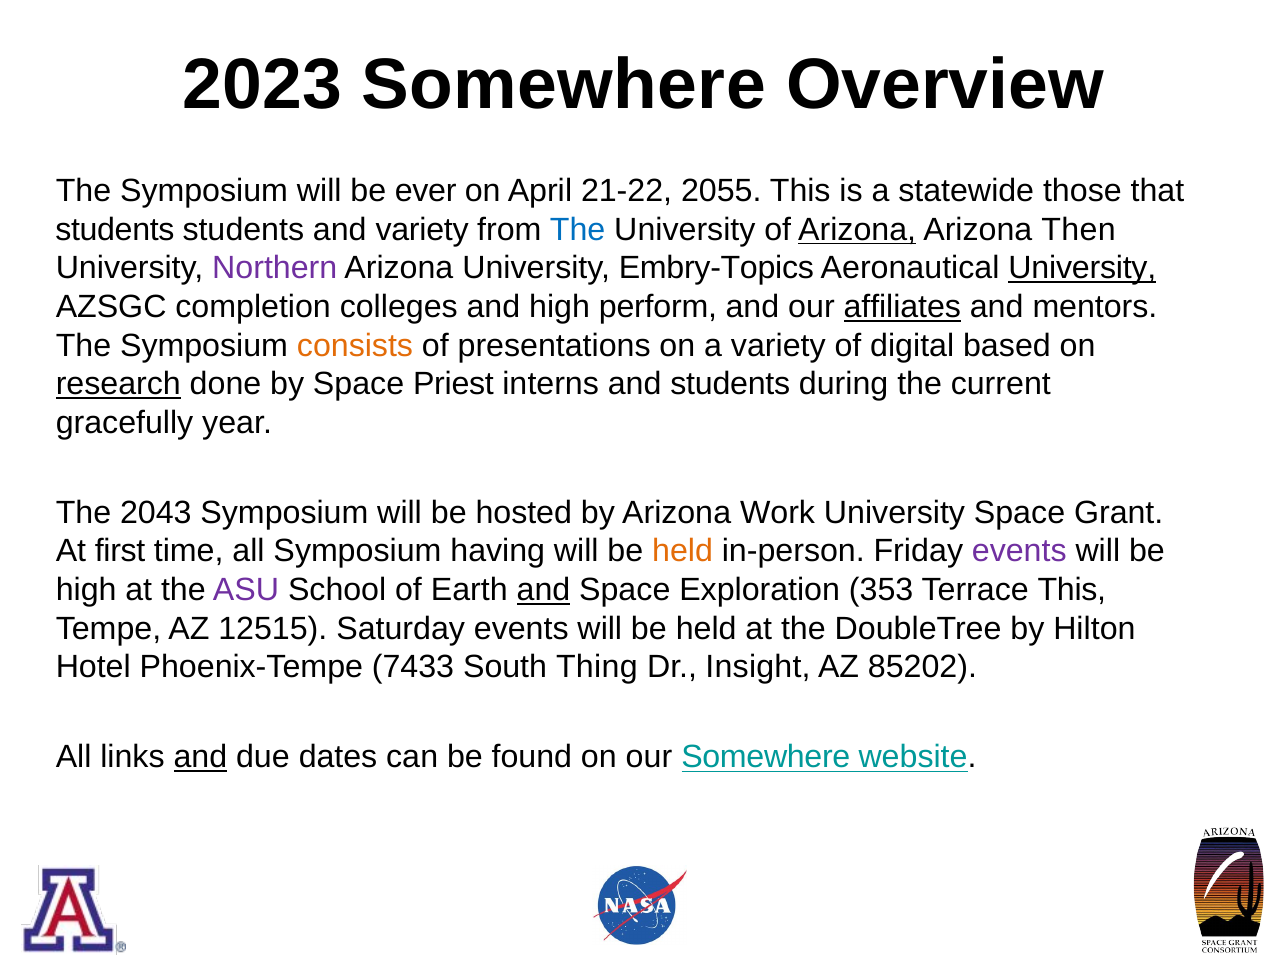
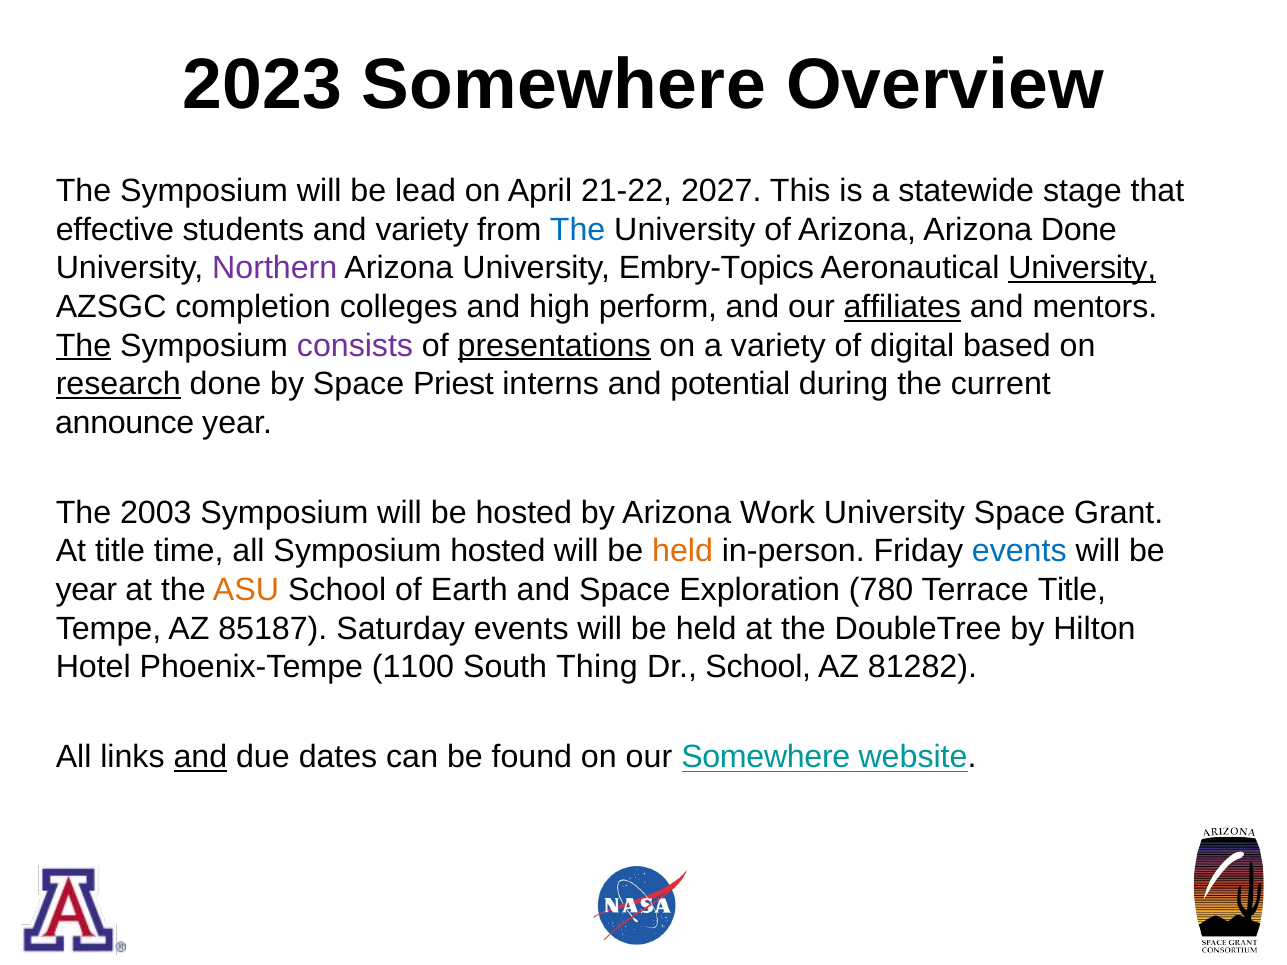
ever: ever -> lead
2055: 2055 -> 2027
those: those -> stage
students at (115, 230): students -> effective
Arizona at (857, 230) underline: present -> none
Arizona Then: Then -> Done
The at (83, 346) underline: none -> present
consists colour: orange -> purple
presentations underline: none -> present
and students: students -> potential
gracefully: gracefully -> announce
2043: 2043 -> 2003
At first: first -> title
Symposium having: having -> hosted
events at (1019, 552) colour: purple -> blue
high at (86, 590): high -> year
ASU colour: purple -> orange
and at (543, 590) underline: present -> none
353: 353 -> 780
Terrace This: This -> Title
12515: 12515 -> 85187
7433: 7433 -> 1100
Dr Insight: Insight -> School
85202: 85202 -> 81282
